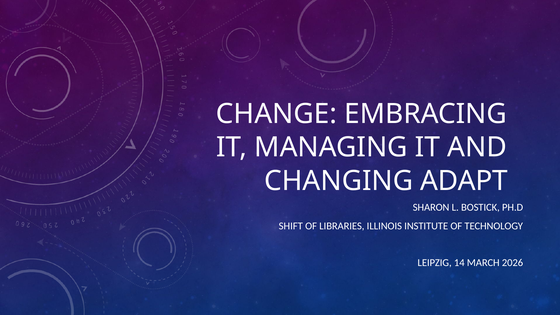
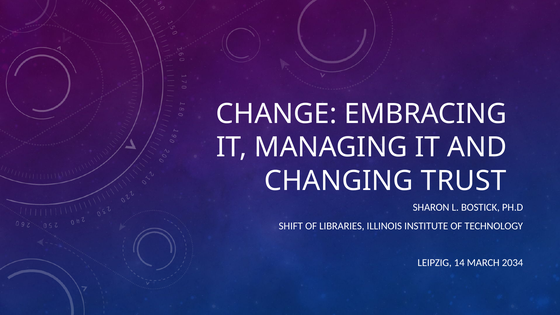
ADAPT: ADAPT -> TRUST
2026: 2026 -> 2034
